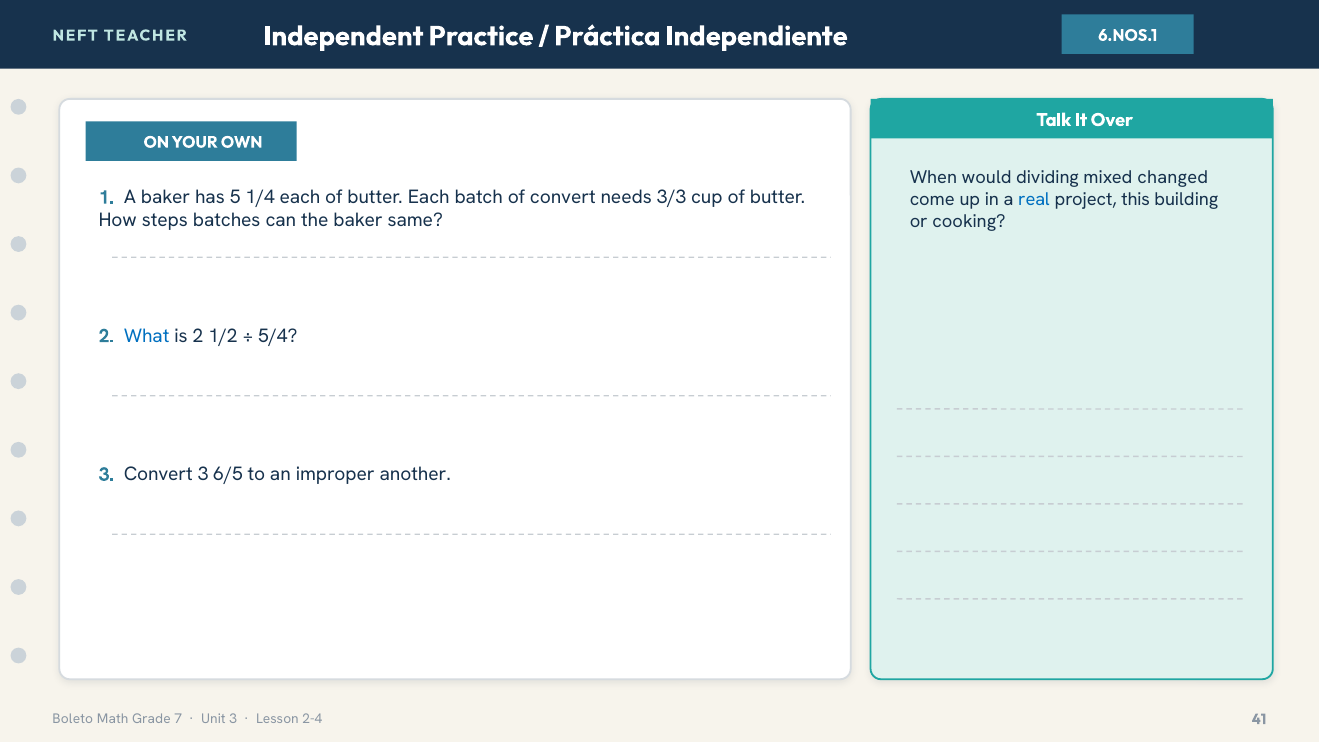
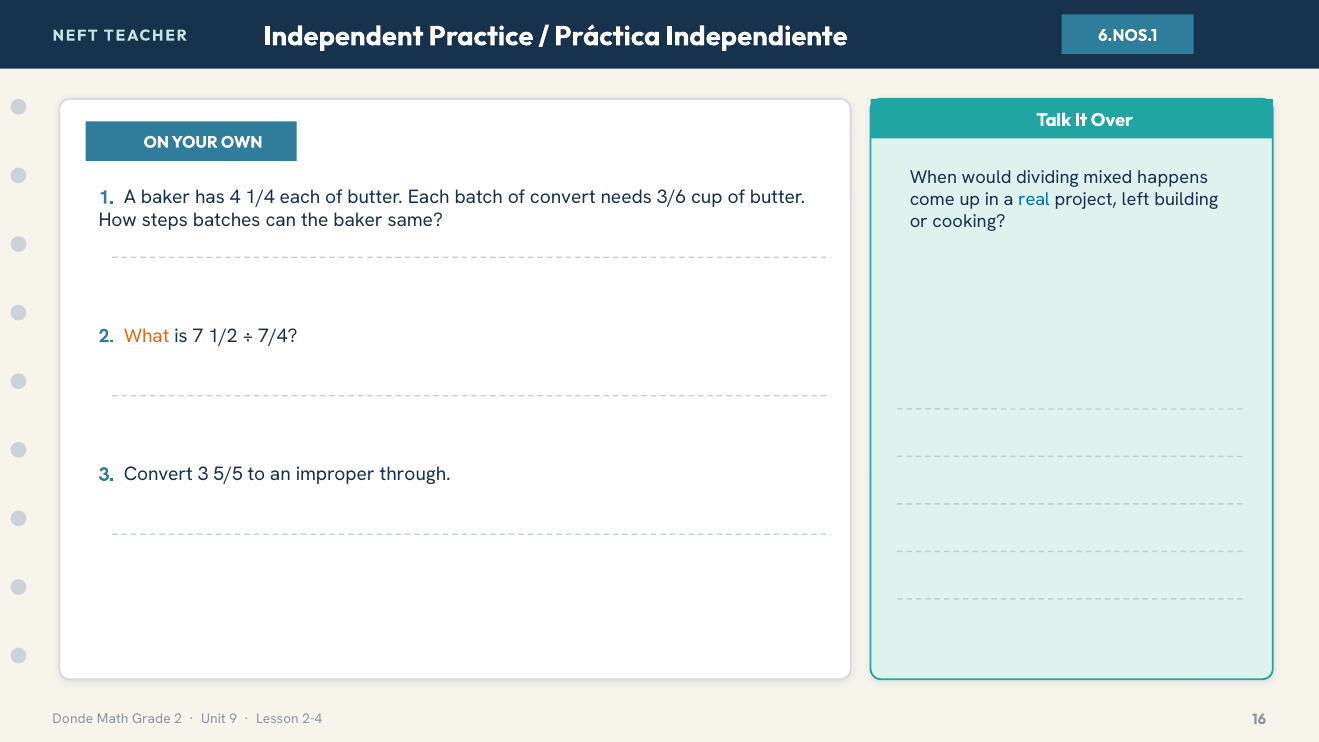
changed: changed -> happens
5: 5 -> 4
3/3: 3/3 -> 3/6
this: this -> left
What colour: blue -> orange
is 2: 2 -> 7
5/4: 5/4 -> 7/4
6/5: 6/5 -> 5/5
another: another -> through
Boleto: Boleto -> Donde
Grade 7: 7 -> 2
Unit 3: 3 -> 9
41: 41 -> 16
